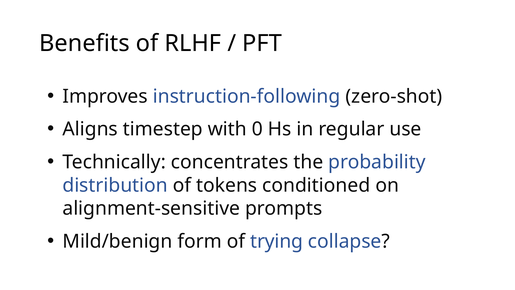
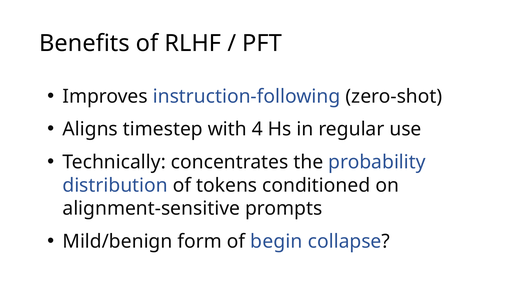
0: 0 -> 4
trying: trying -> begin
